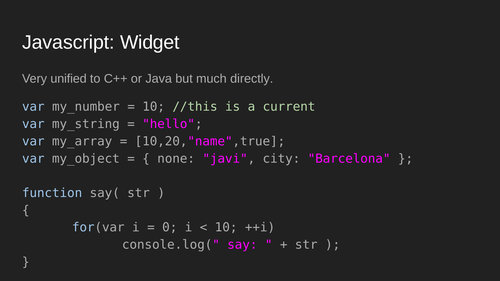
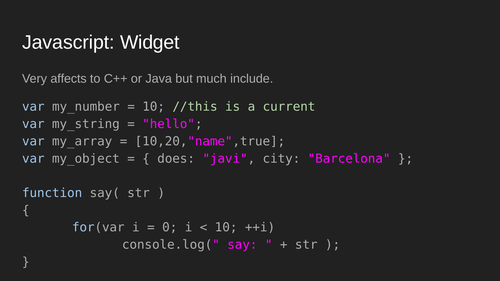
unified: unified -> affects
directly: directly -> include
none: none -> does
